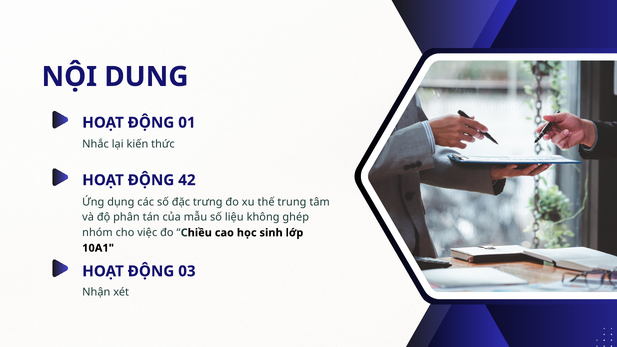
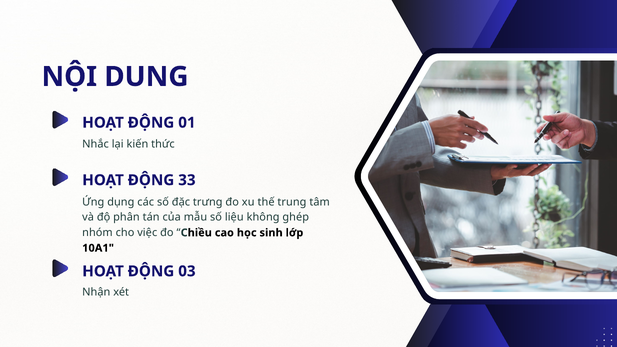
42: 42 -> 33
